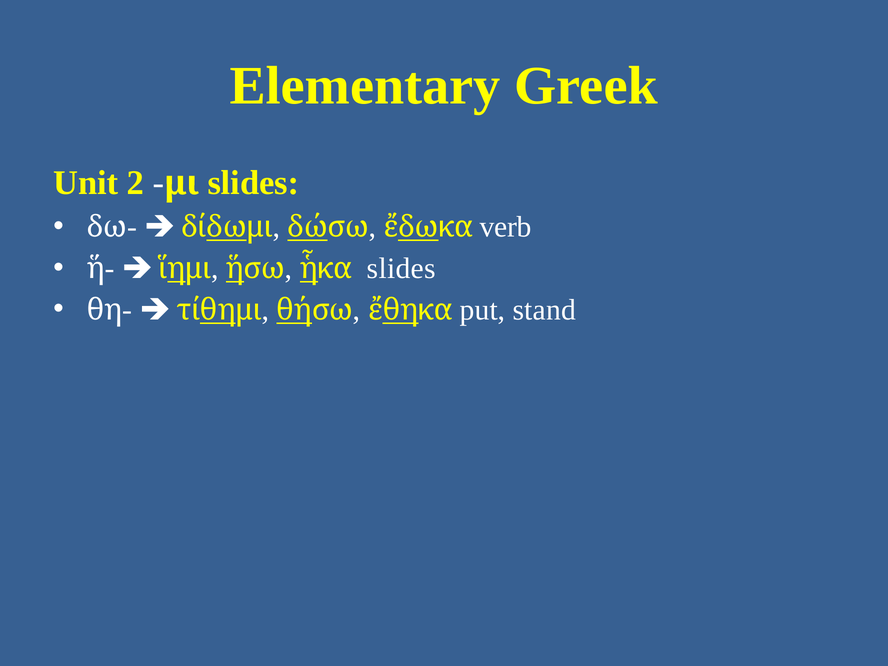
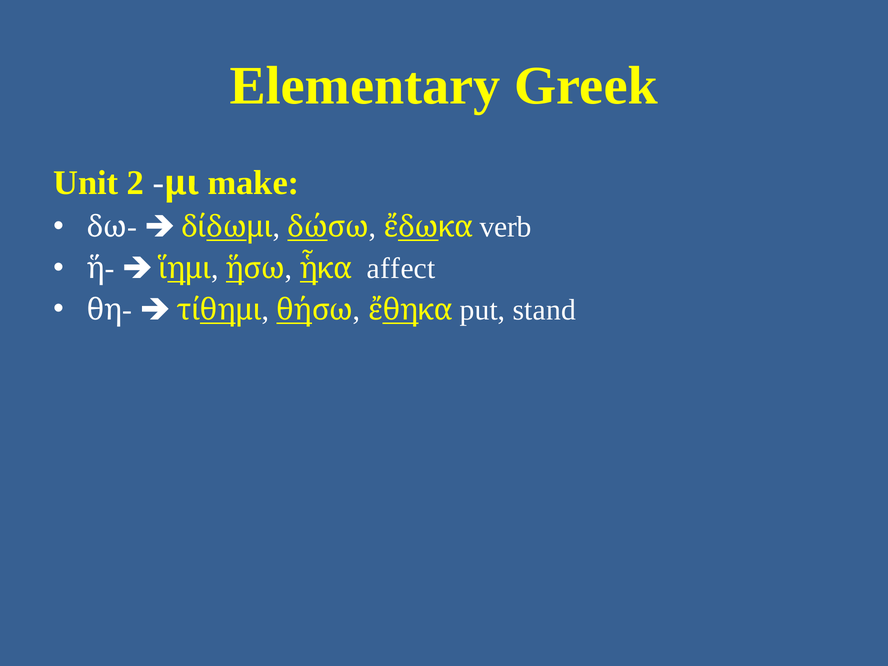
μι slides: slides -> make
ἧκα slides: slides -> affect
